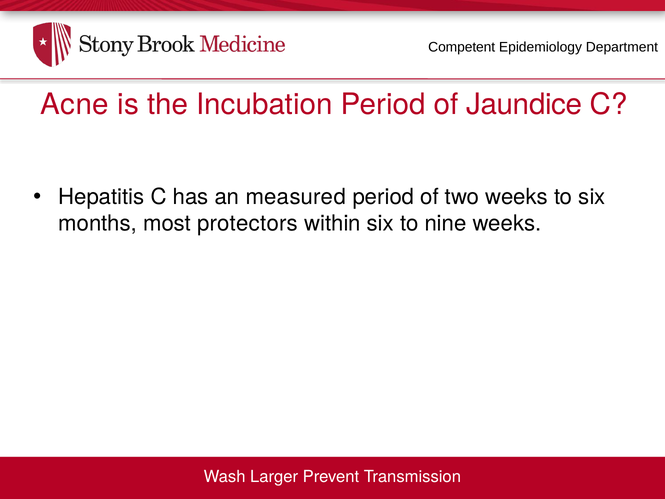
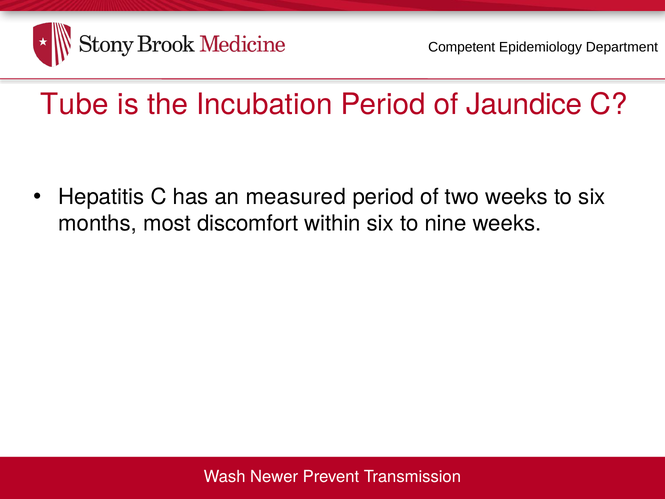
Acne: Acne -> Tube
protectors: protectors -> discomfort
Larger: Larger -> Newer
